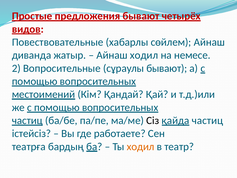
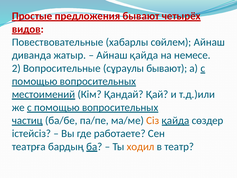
Айнаш ходил: ходил -> қайда
Сіз colour: black -> orange
частиц at (207, 120): частиц -> сөздер
